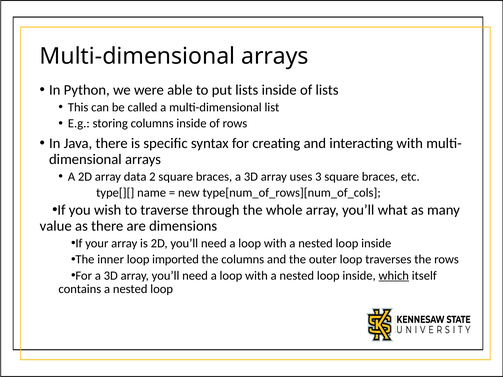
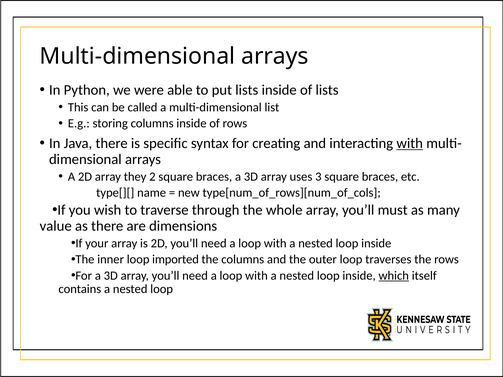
with at (410, 143) underline: none -> present
data: data -> they
what: what -> must
